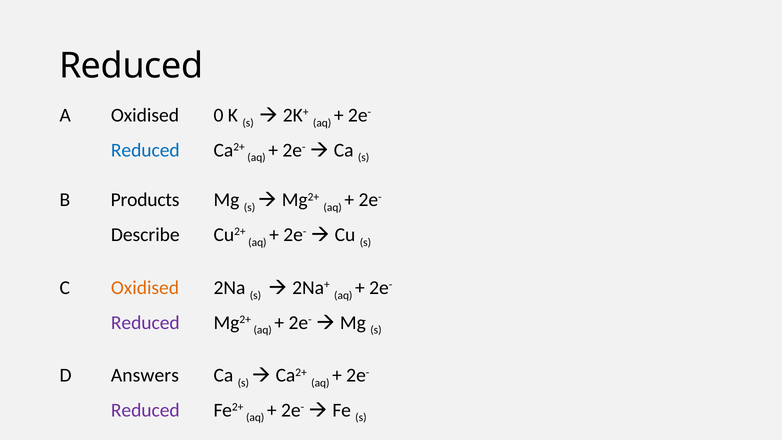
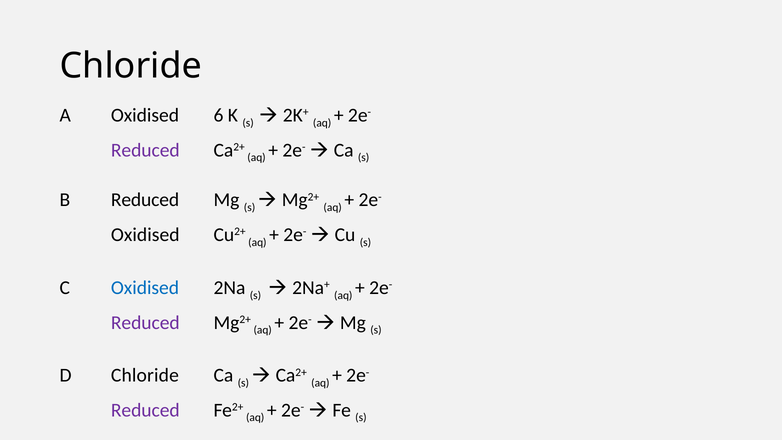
Reduced at (131, 66): Reduced -> Chloride
0: 0 -> 6
Reduced at (145, 150) colour: blue -> purple
B Products: Products -> Reduced
Describe at (145, 235): Describe -> Oxidised
Oxidised at (145, 288) colour: orange -> blue
D Answers: Answers -> Chloride
